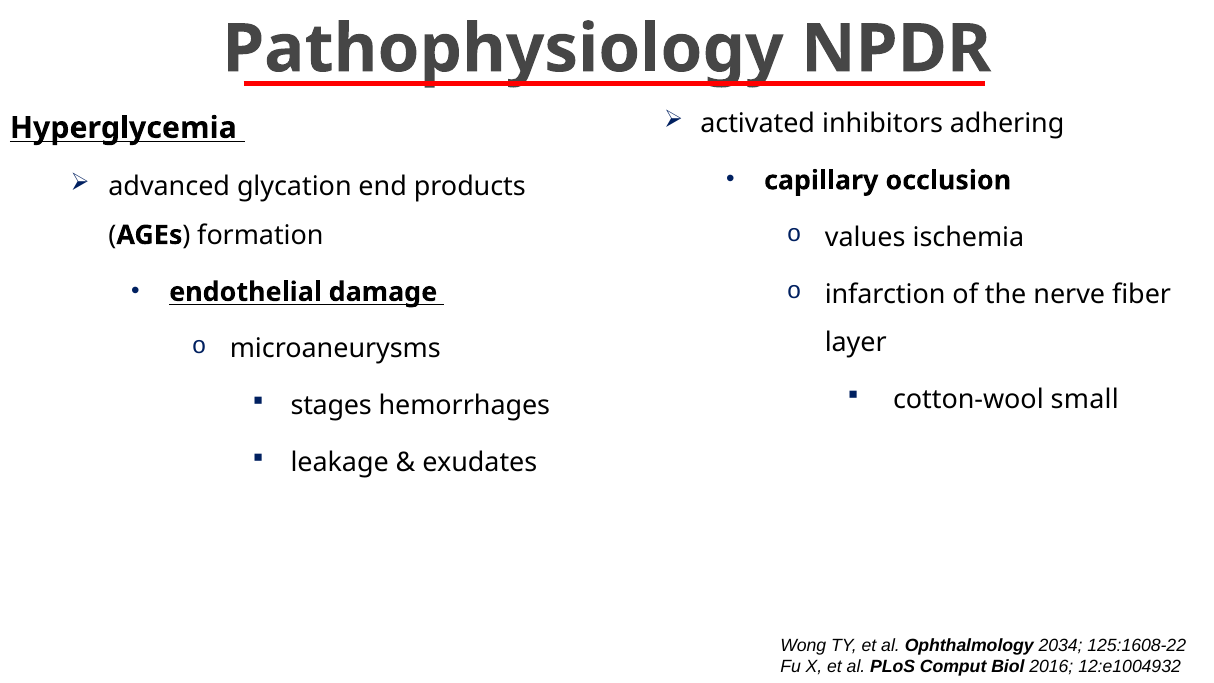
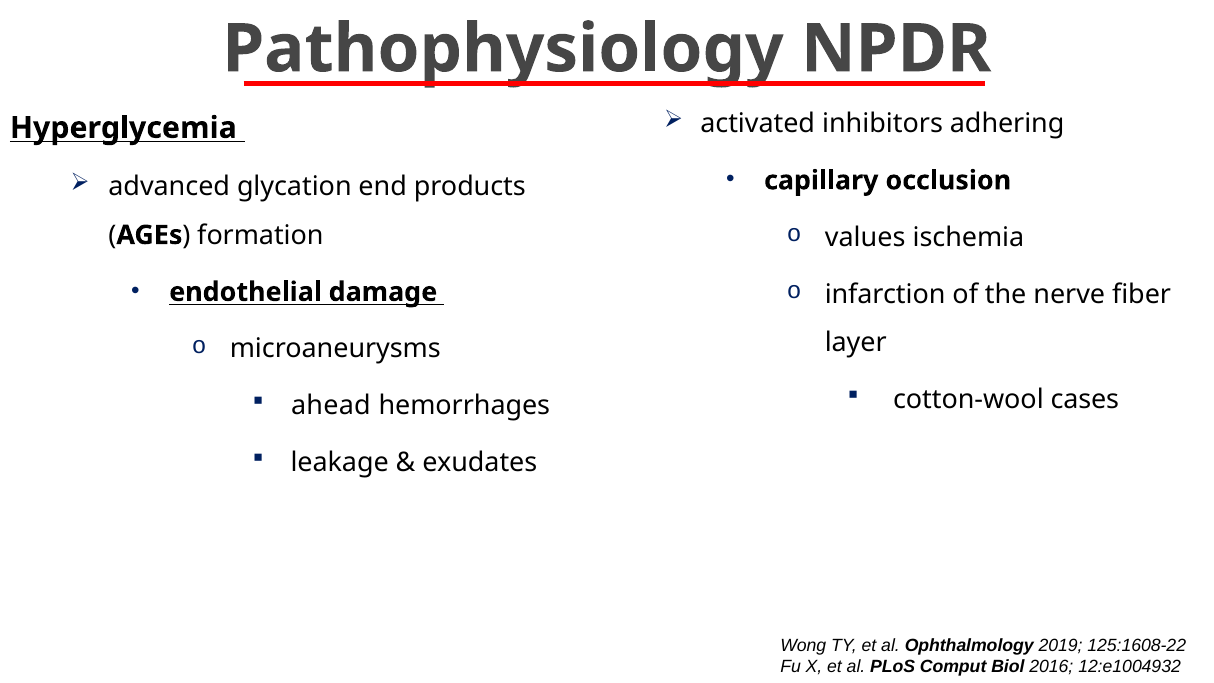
small: small -> cases
stages: stages -> ahead
2034: 2034 -> 2019
